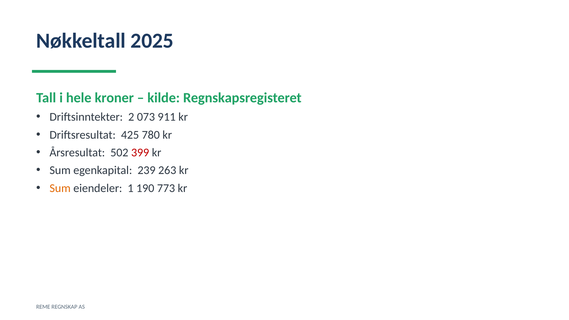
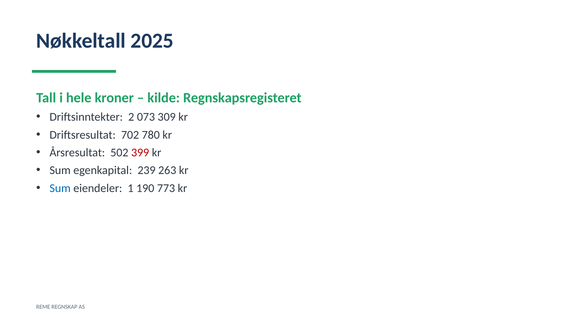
911: 911 -> 309
425: 425 -> 702
Sum at (60, 188) colour: orange -> blue
